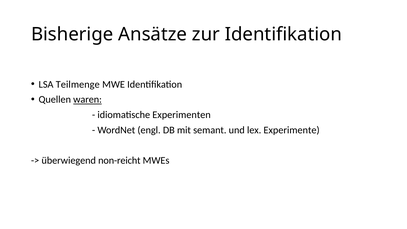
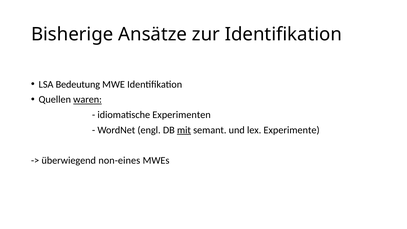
Teilmenge: Teilmenge -> Bedeutung
mit underline: none -> present
non-reicht: non-reicht -> non-eines
